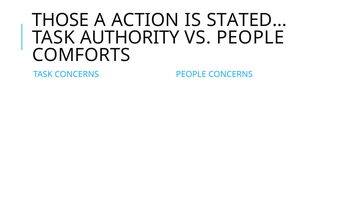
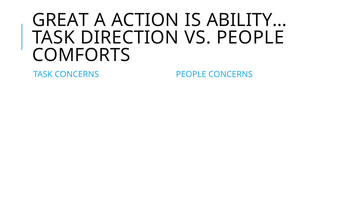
THOSE: THOSE -> GREAT
STATED…: STATED… -> ABILITY…
AUTHORITY: AUTHORITY -> DIRECTION
